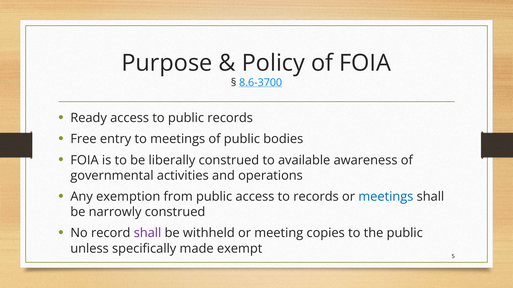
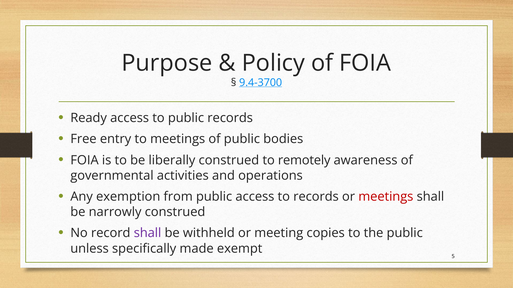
8.6-3700: 8.6-3700 -> 9.4-3700
available: available -> remotely
meetings at (386, 197) colour: blue -> red
